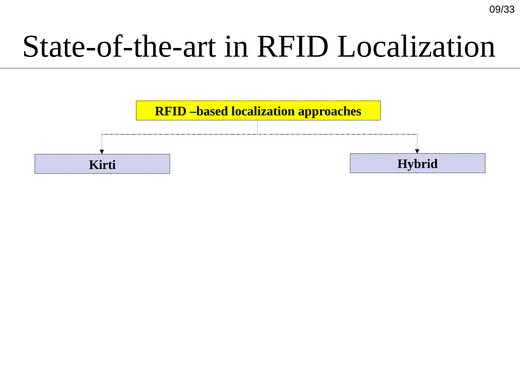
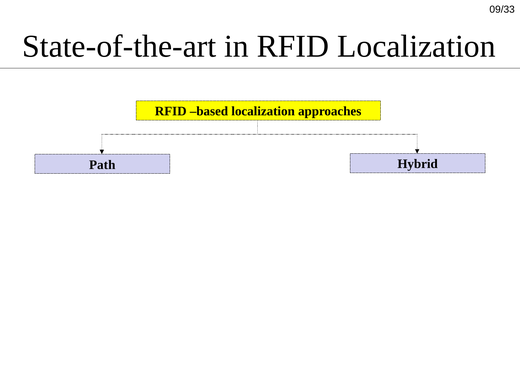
Kirti: Kirti -> Path
